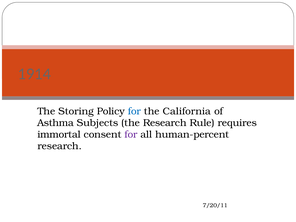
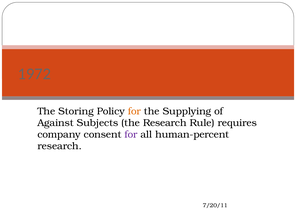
1914: 1914 -> 1972
for at (134, 111) colour: blue -> orange
California: California -> Supplying
Asthma: Asthma -> Against
immortal: immortal -> company
